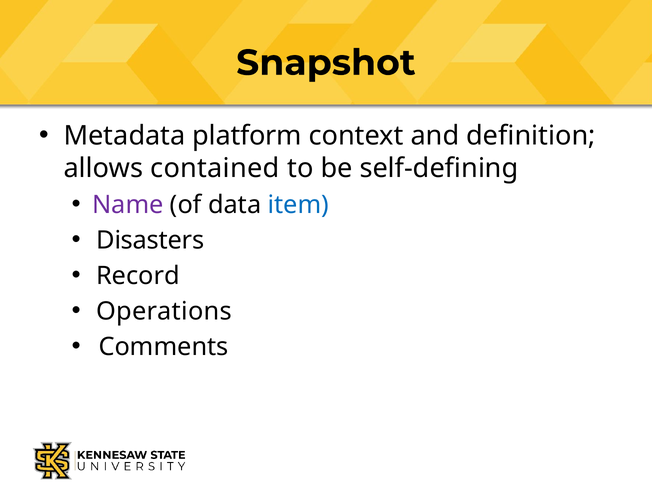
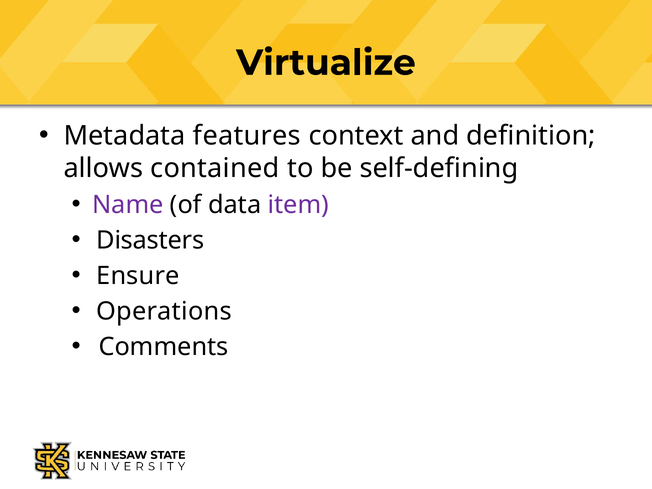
Snapshot: Snapshot -> Virtualize
platform: platform -> features
item colour: blue -> purple
Record: Record -> Ensure
